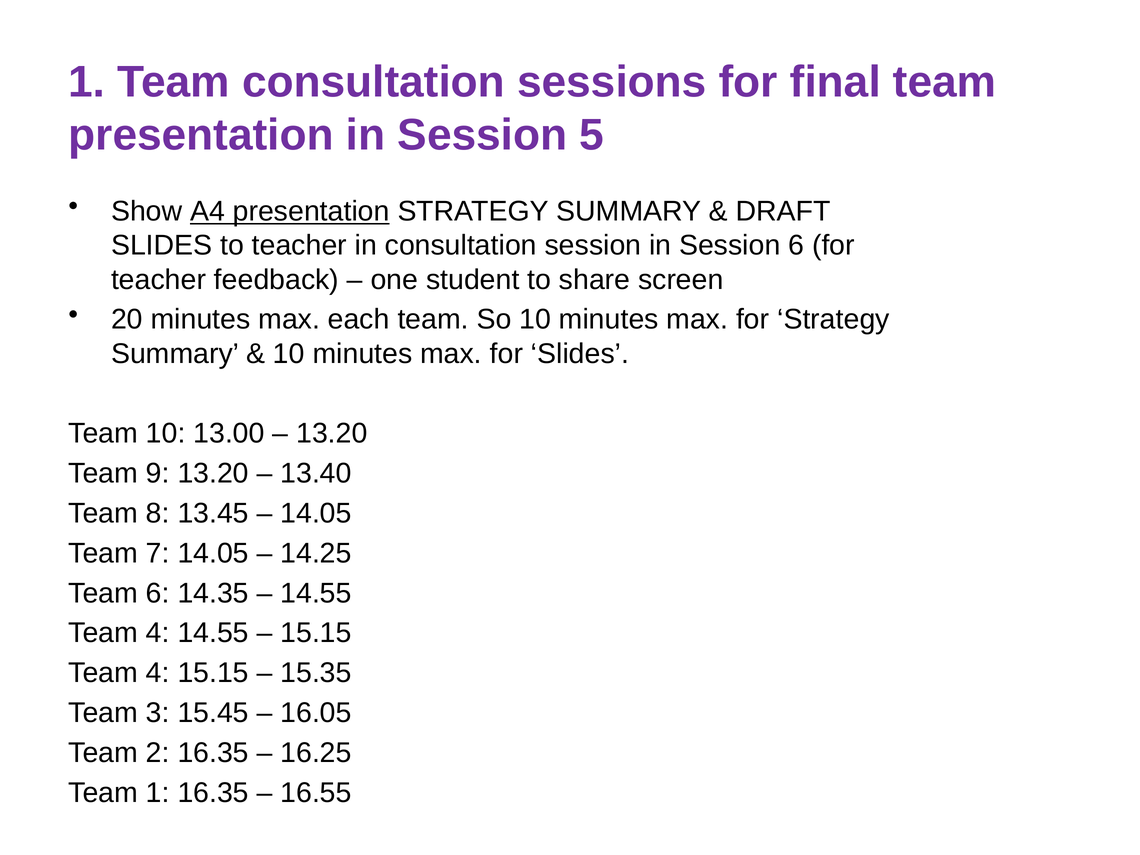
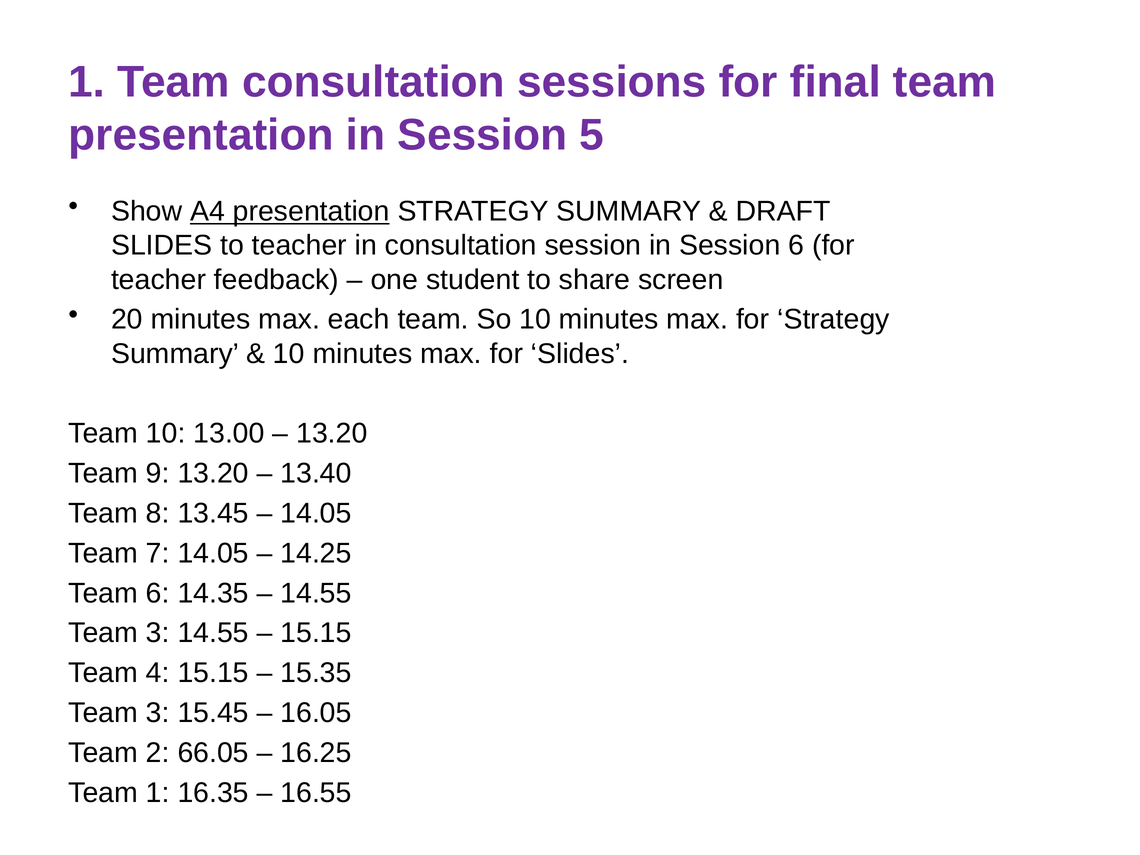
4 at (158, 633): 4 -> 3
2 16.35: 16.35 -> 66.05
